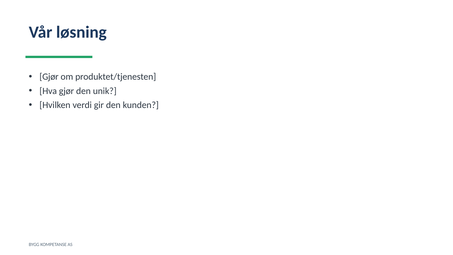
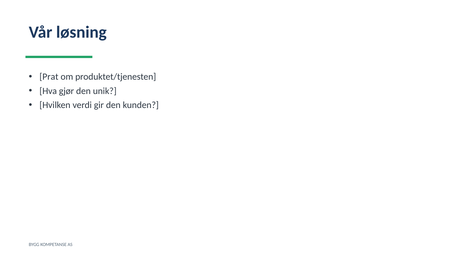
Gjør at (49, 77): Gjør -> Prat
